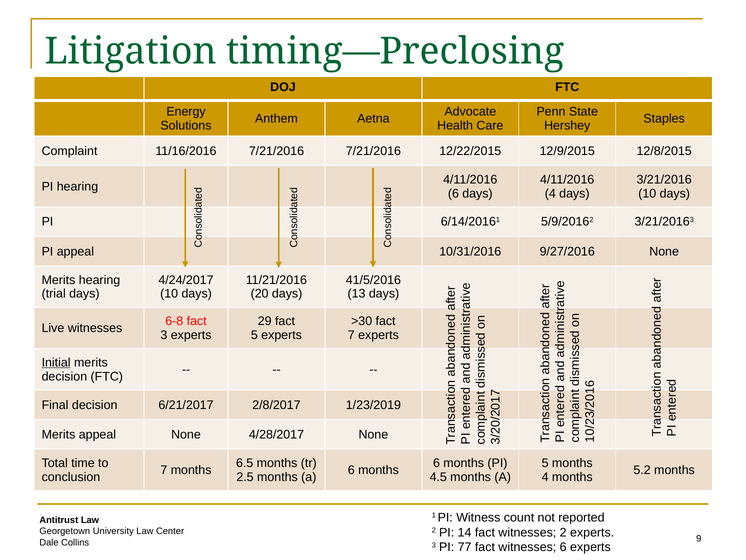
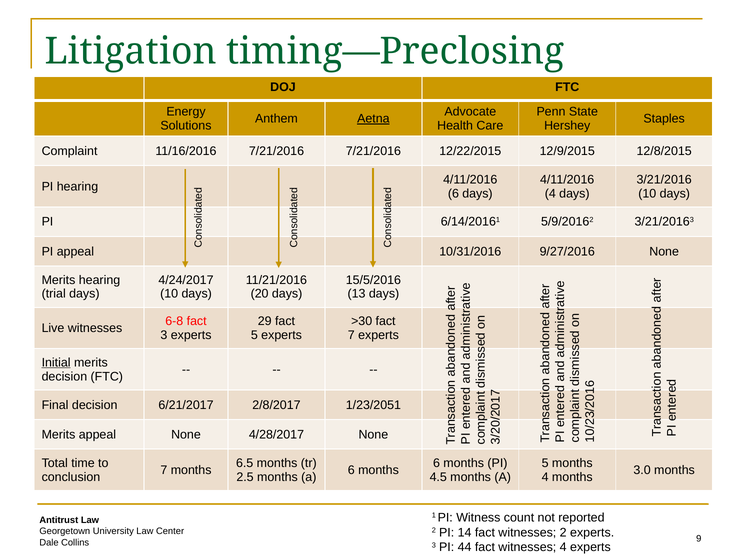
Aetna underline: none -> present
41/5/2016: 41/5/2016 -> 15/5/2016
1/23/2019: 1/23/2019 -> 1/23/2051
5.2: 5.2 -> 3.0
77: 77 -> 44
witnesses 6: 6 -> 4
